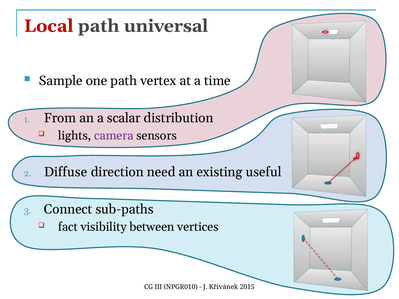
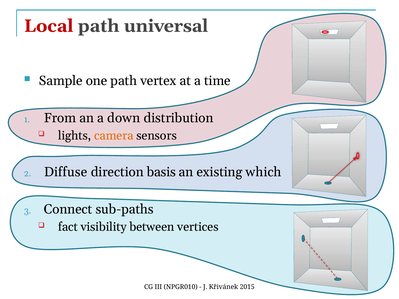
scalar: scalar -> down
camera colour: purple -> orange
need: need -> basis
useful: useful -> which
